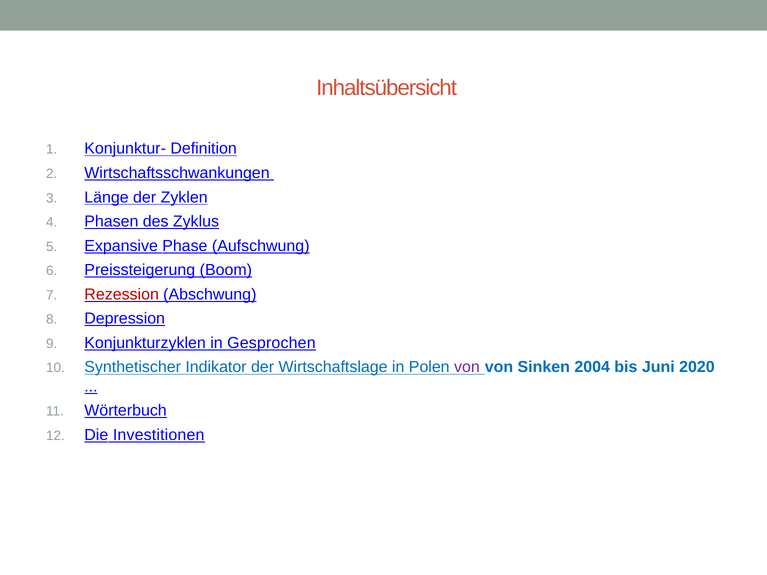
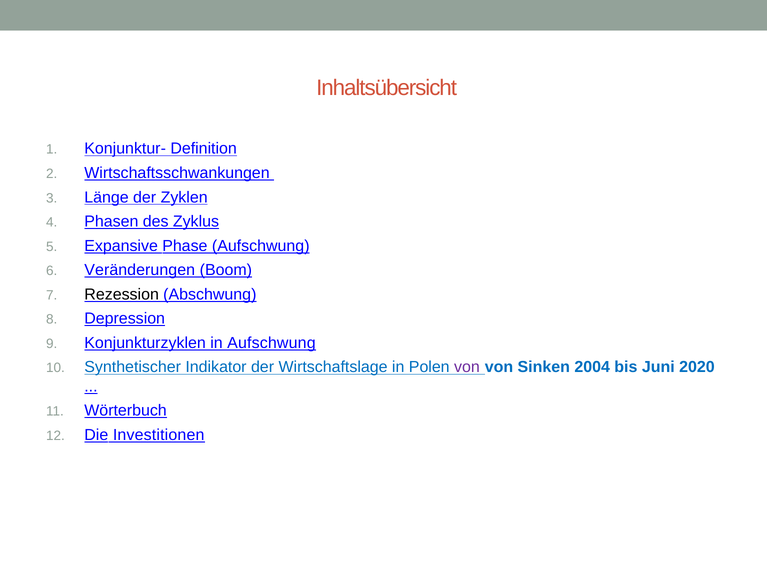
Preissteigerung: Preissteigerung -> Veränderungen
Rezession colour: red -> black
in Gesprochen: Gesprochen -> Aufschwung
